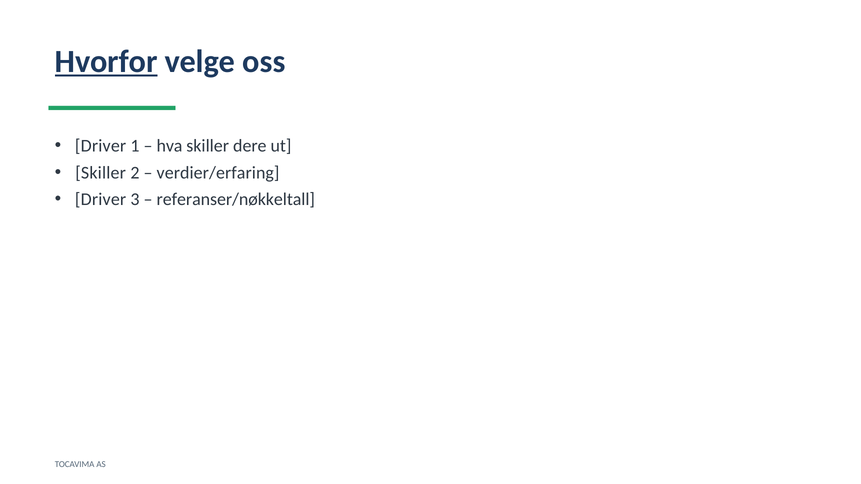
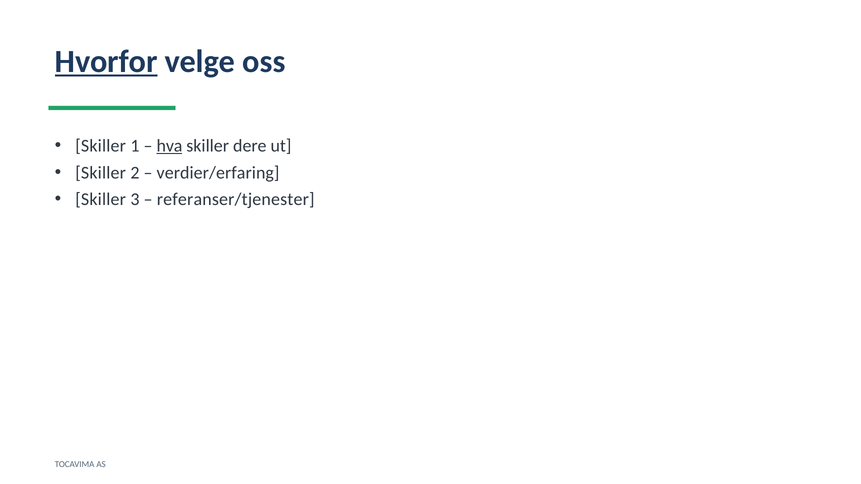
Driver at (101, 146): Driver -> Skiller
hva underline: none -> present
Driver at (101, 200): Driver -> Skiller
referanser/nøkkeltall: referanser/nøkkeltall -> referanser/tjenester
